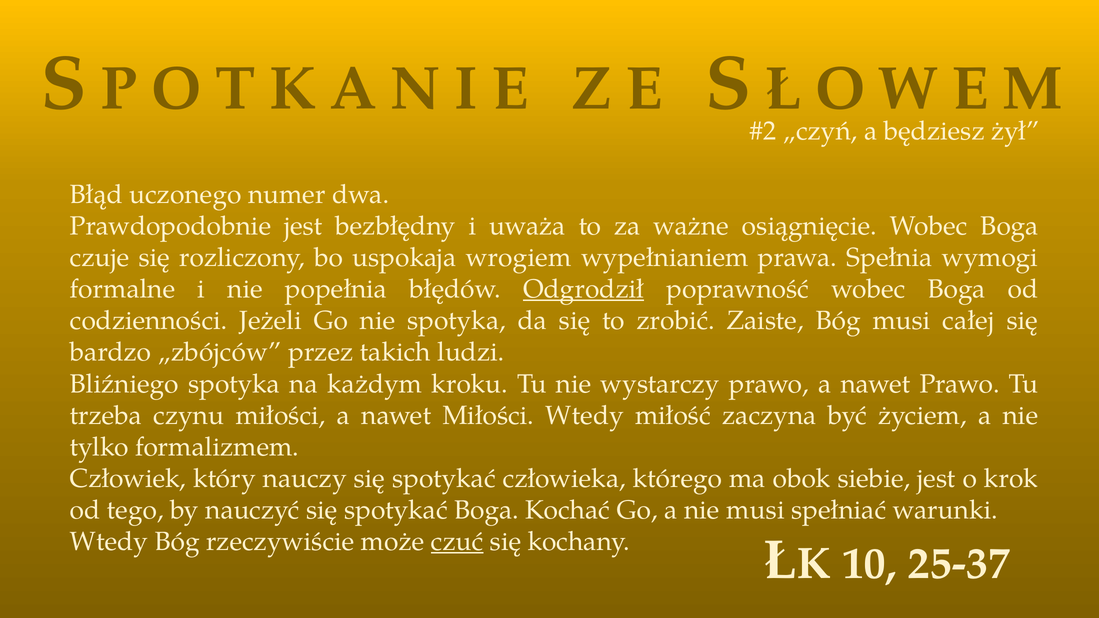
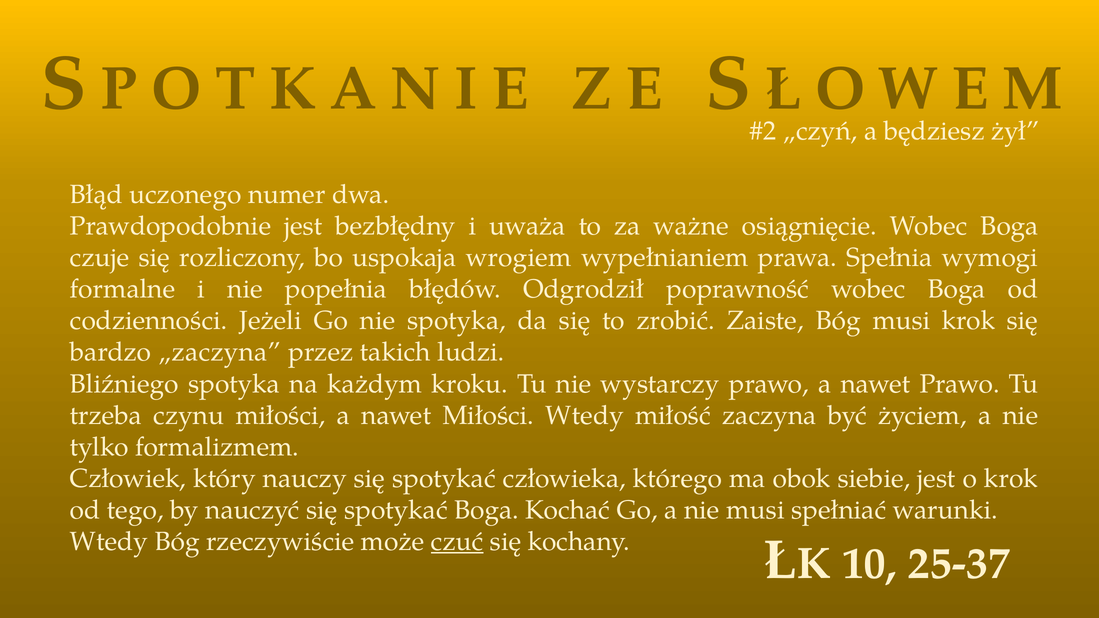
Odgrodził underline: present -> none
musi całej: całej -> krok
„zbójców: „zbójców -> „zaczyna
